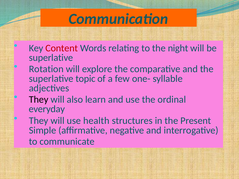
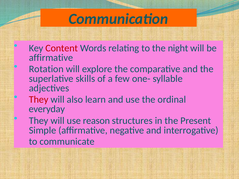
superlative at (51, 58): superlative -> affirmative
topic: topic -> skills
They at (39, 100) colour: black -> red
health: health -> reason
